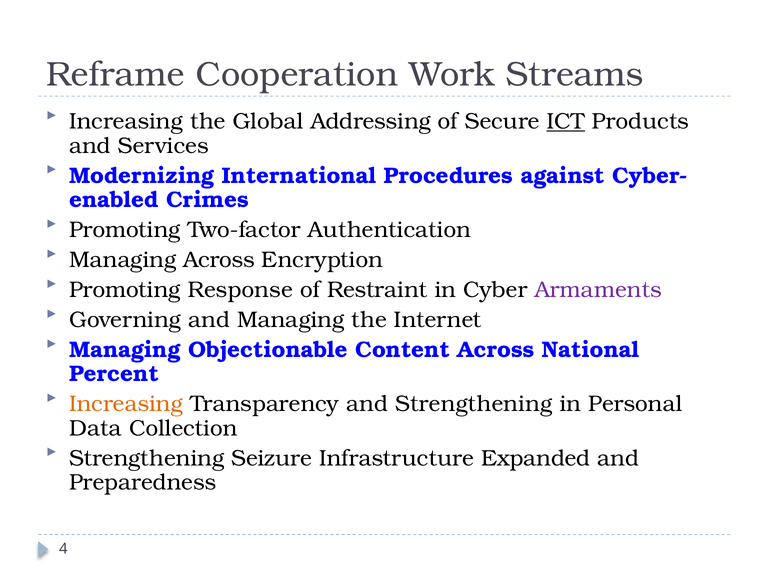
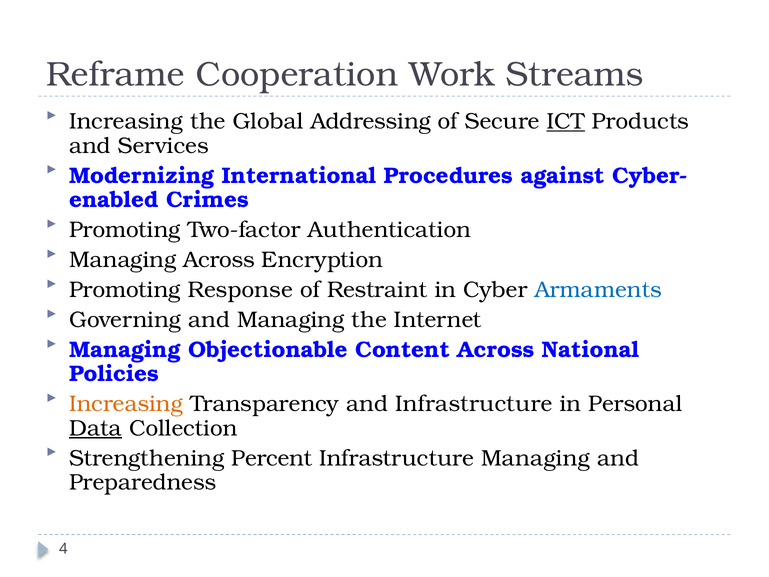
Armaments colour: purple -> blue
Percent: Percent -> Policies
and Strengthening: Strengthening -> Infrastructure
Data underline: none -> present
Seizure: Seizure -> Percent
Infrastructure Expanded: Expanded -> Managing
